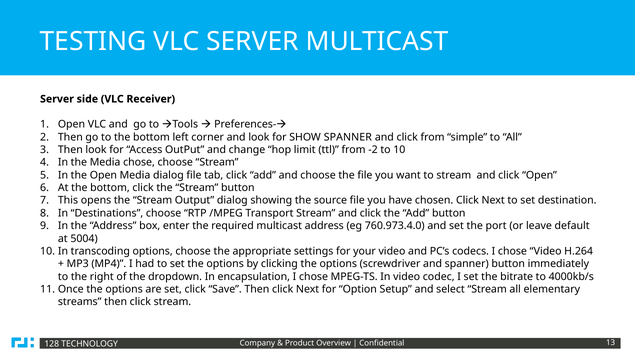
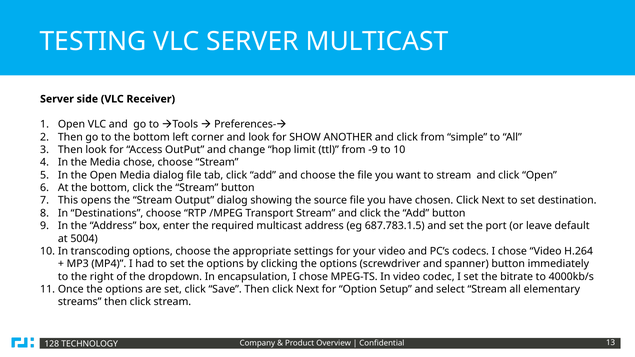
SHOW SPANNER: SPANNER -> ANOTHER
-2: -2 -> -9
760.973.4.0: 760.973.4.0 -> 687.783.1.5
